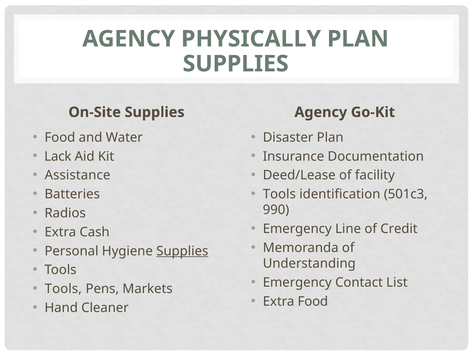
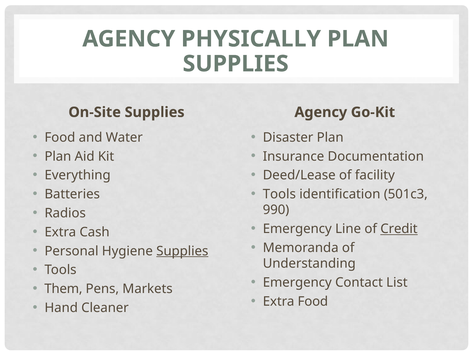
Lack at (58, 156): Lack -> Plan
Assistance: Assistance -> Everything
Credit underline: none -> present
Tools at (63, 289): Tools -> Them
